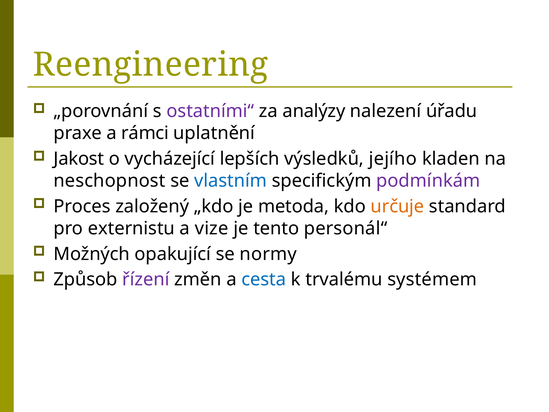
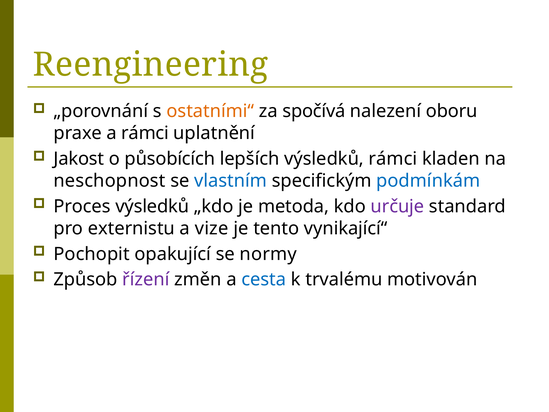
ostatními“ colour: purple -> orange
analýzy: analýzy -> spočívá
úřadu: úřadu -> oboru
vycházející: vycházející -> působících
výsledků jejího: jejího -> rámci
podmínkám colour: purple -> blue
Proces založený: založený -> výsledků
určuje colour: orange -> purple
personál“: personál“ -> vynikající“
Možných: Možných -> Pochopit
systémem: systémem -> motivován
